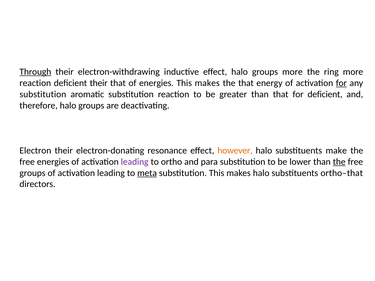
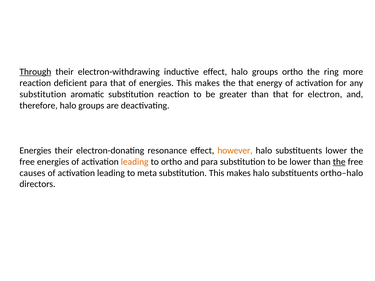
groups more: more -> ortho
deficient their: their -> para
for at (341, 83) underline: present -> none
for deficient: deficient -> electron
Electron at (35, 151): Electron -> Energies
substituents make: make -> lower
leading at (135, 162) colour: purple -> orange
groups at (32, 173): groups -> causes
meta underline: present -> none
ortho–that: ortho–that -> ortho–halo
